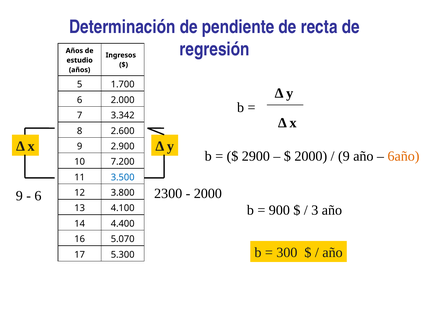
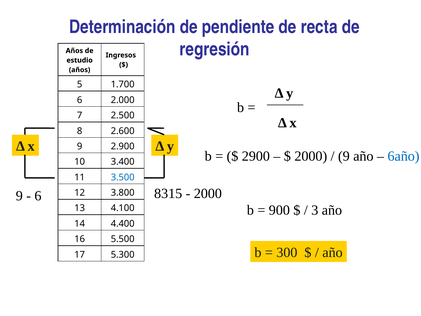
3.342: 3.342 -> 2.500
6año colour: orange -> blue
7.200: 7.200 -> 3.400
2300: 2300 -> 8315
5.070: 5.070 -> 5.500
